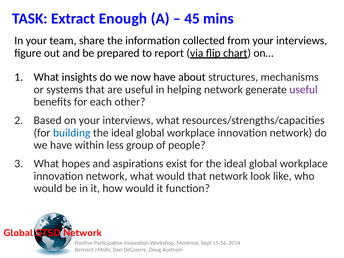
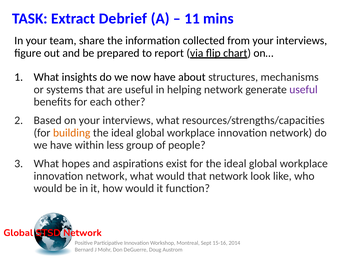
Enough: Enough -> Debrief
45: 45 -> 11
building colour: blue -> orange
